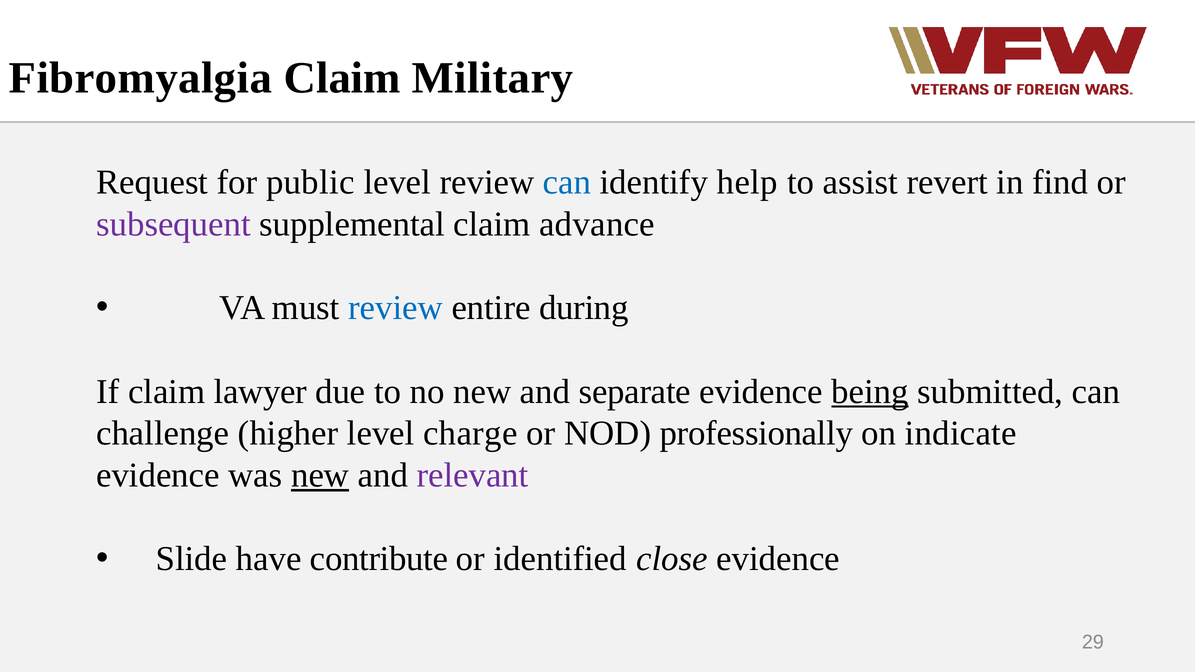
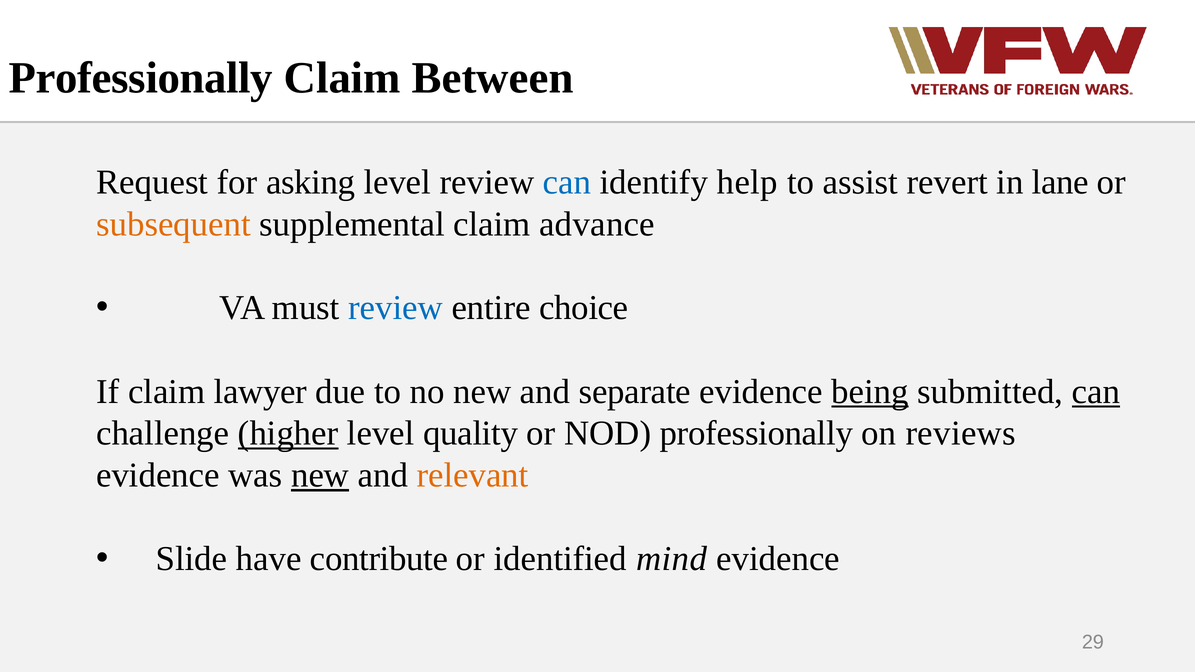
Fibromyalgia at (140, 78): Fibromyalgia -> Professionally
Military: Military -> Between
public: public -> asking
find: find -> lane
subsequent colour: purple -> orange
during: during -> choice
can at (1096, 392) underline: none -> present
higher underline: none -> present
charge: charge -> quality
indicate: indicate -> reviews
relevant colour: purple -> orange
close: close -> mind
